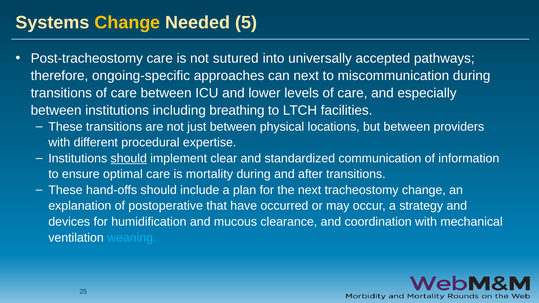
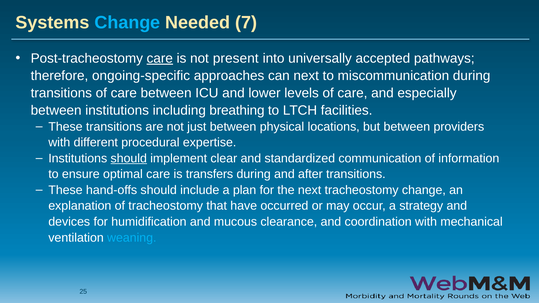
Change at (127, 23) colour: yellow -> light blue
5: 5 -> 7
care at (160, 58) underline: none -> present
sutured: sutured -> present
mortality: mortality -> transfers
of postoperative: postoperative -> tracheostomy
